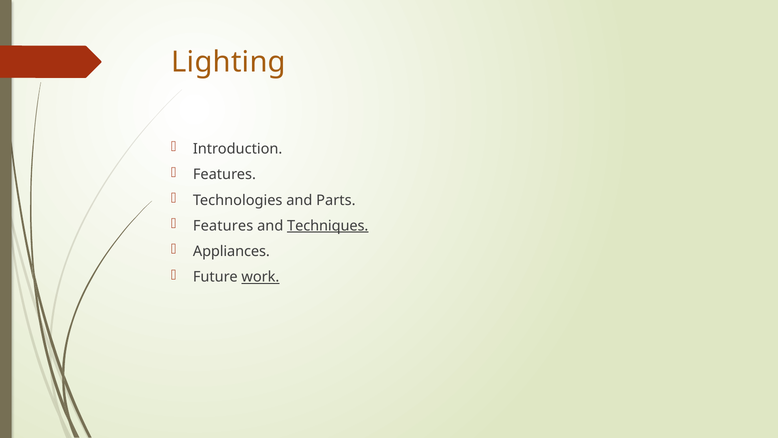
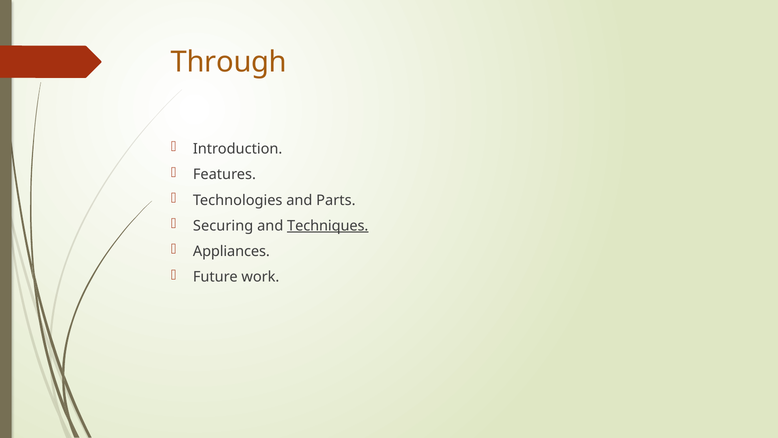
Lighting: Lighting -> Through
Features at (223, 226): Features -> Securing
work underline: present -> none
